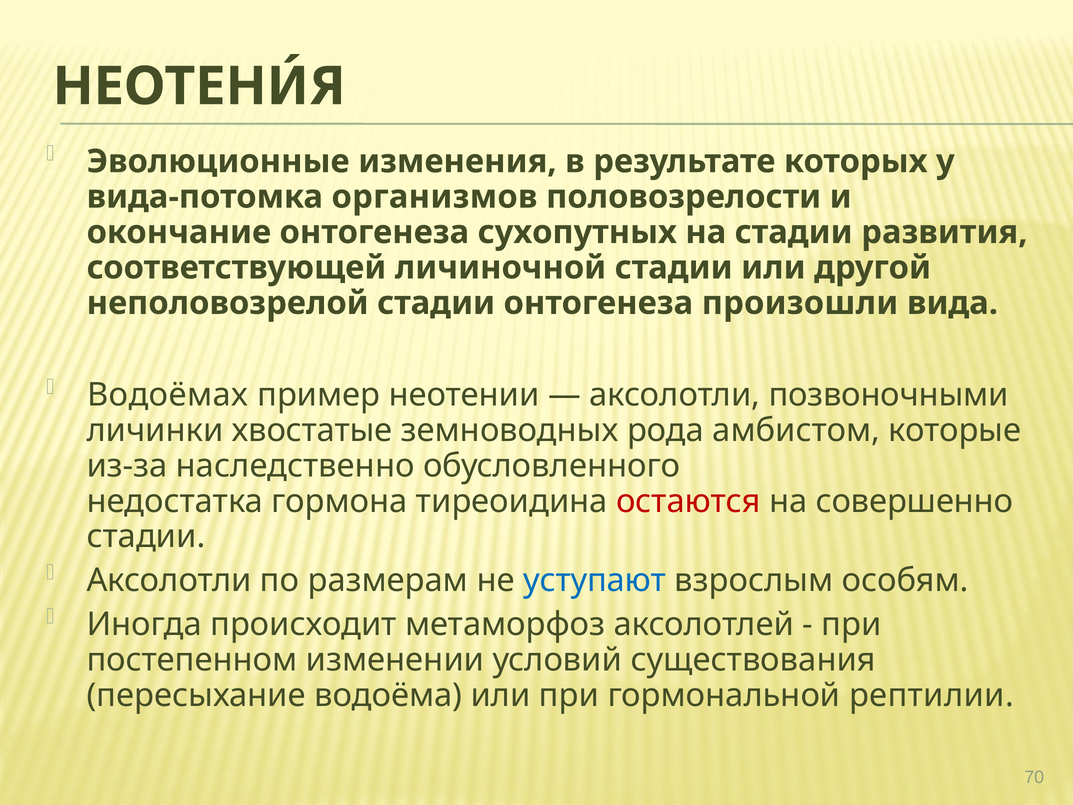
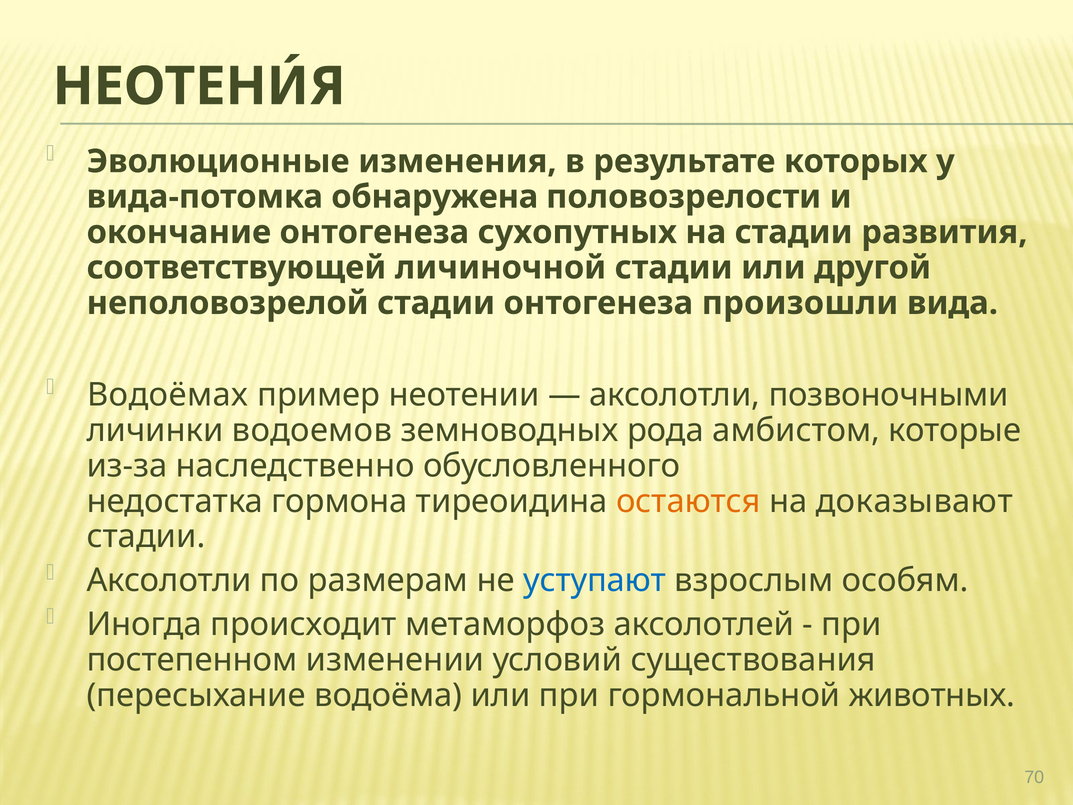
организмов: организмов -> обнаружена
хвостатые: хвостатые -> водоемов
остаются colour: red -> orange
совершенно: совершенно -> доказывают
рептилии: рептилии -> животных
